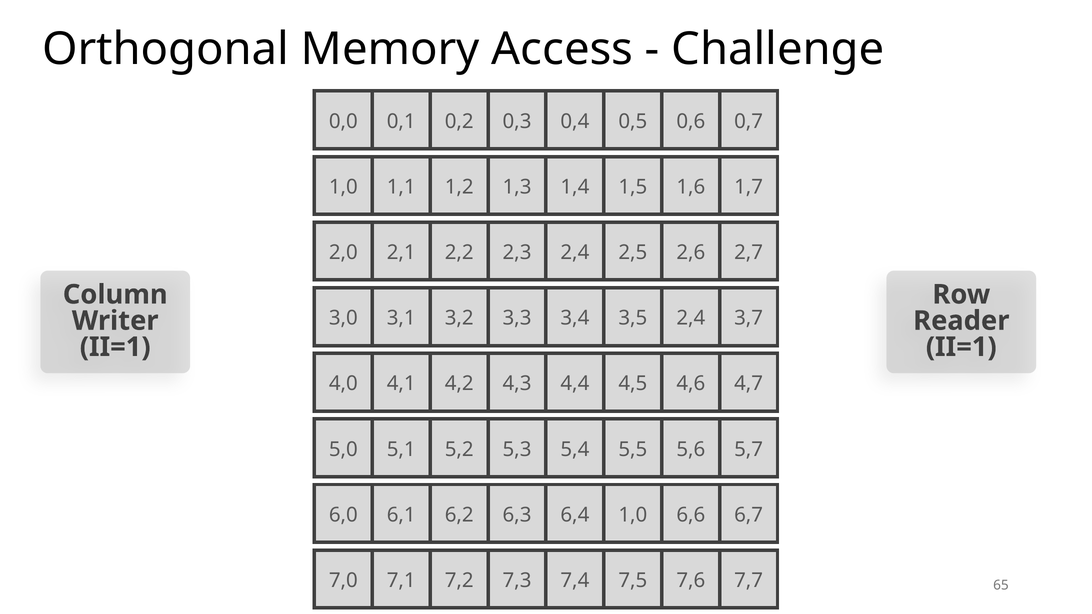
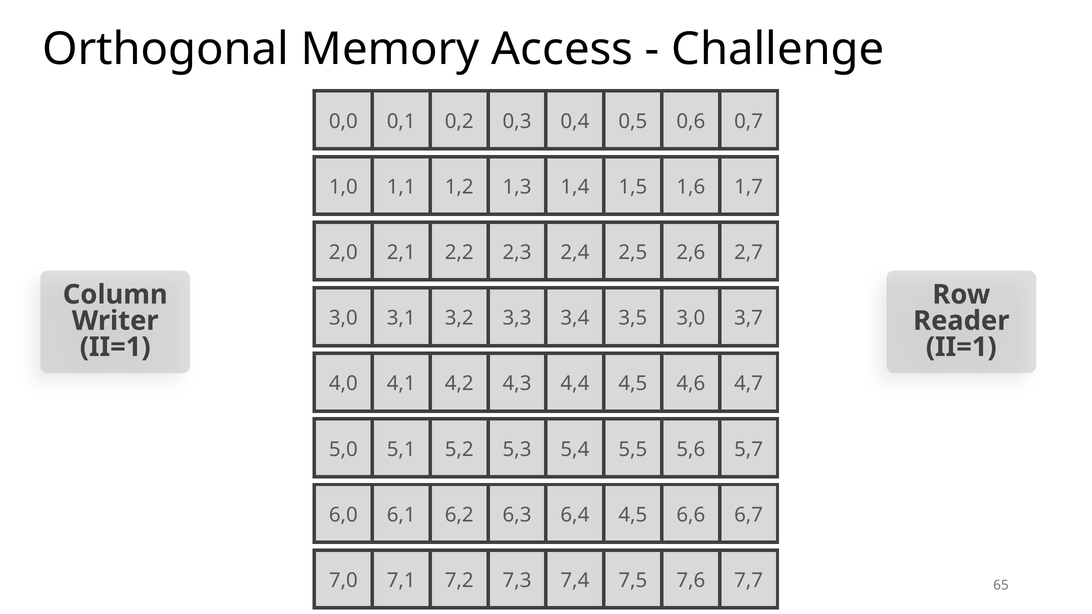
3,5 2,4: 2,4 -> 3,0
6,4 1,0: 1,0 -> 4,5
